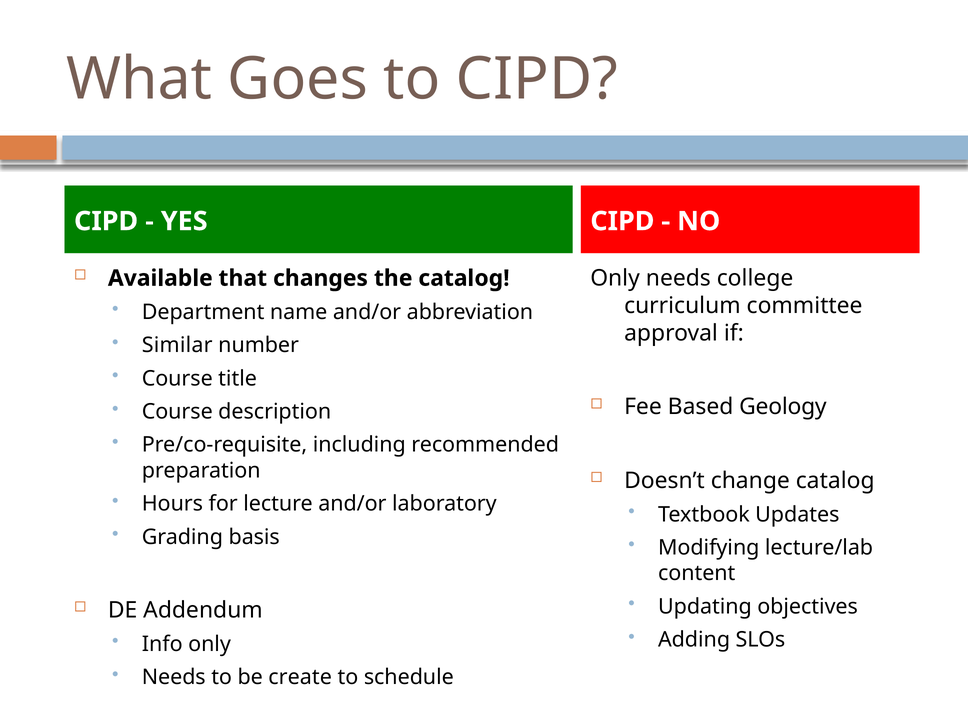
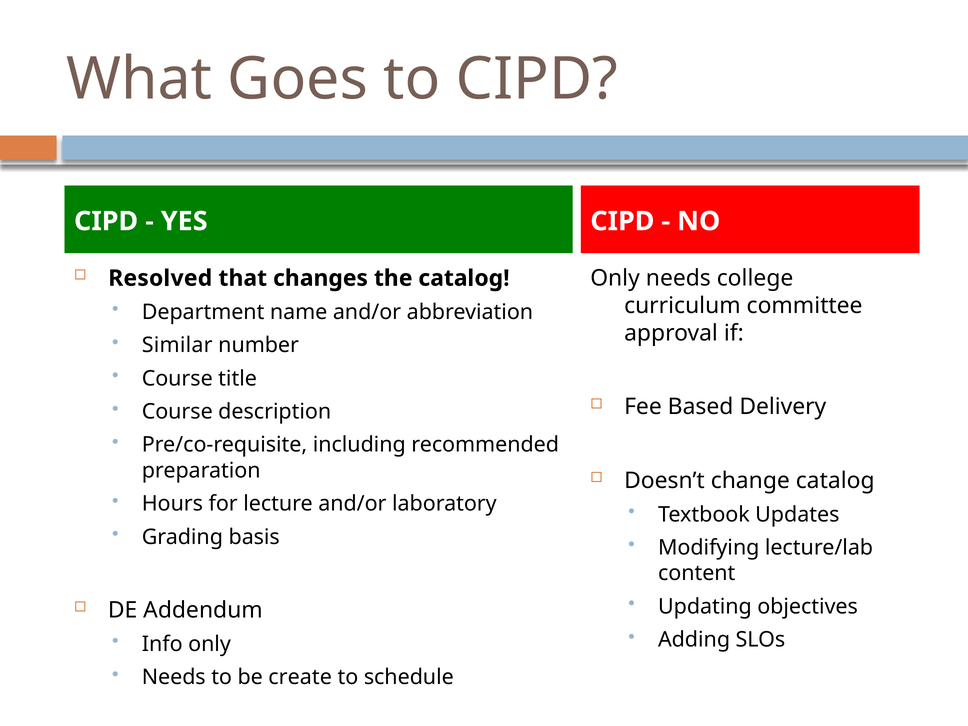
Available: Available -> Resolved
Geology: Geology -> Delivery
